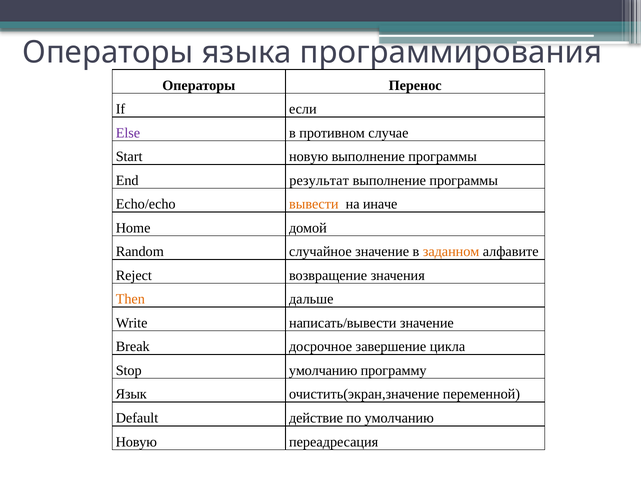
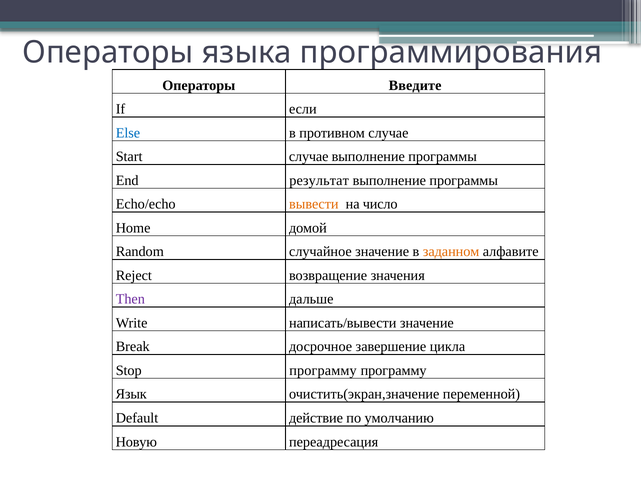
Перенос: Перенос -> Введите
Else colour: purple -> blue
Start новую: новую -> случае
иначе: иначе -> число
Then colour: orange -> purple
Stop умолчанию: умолчанию -> программу
